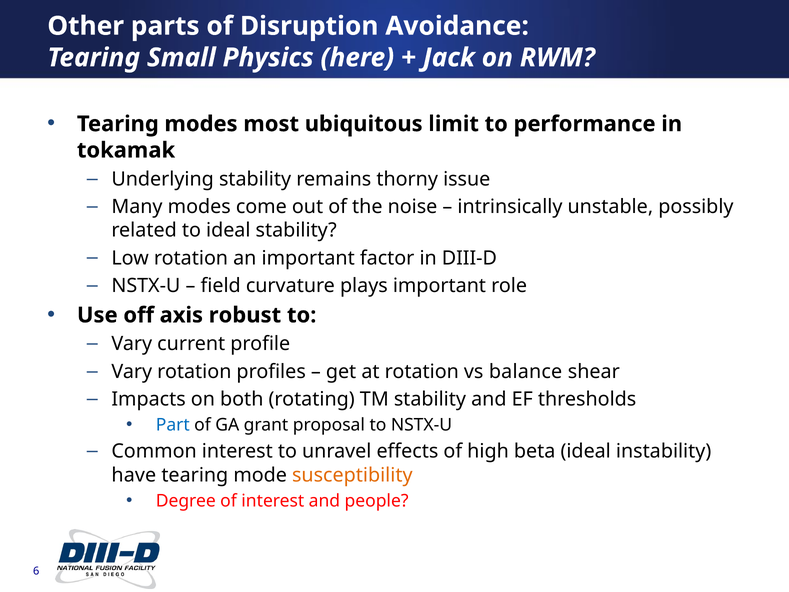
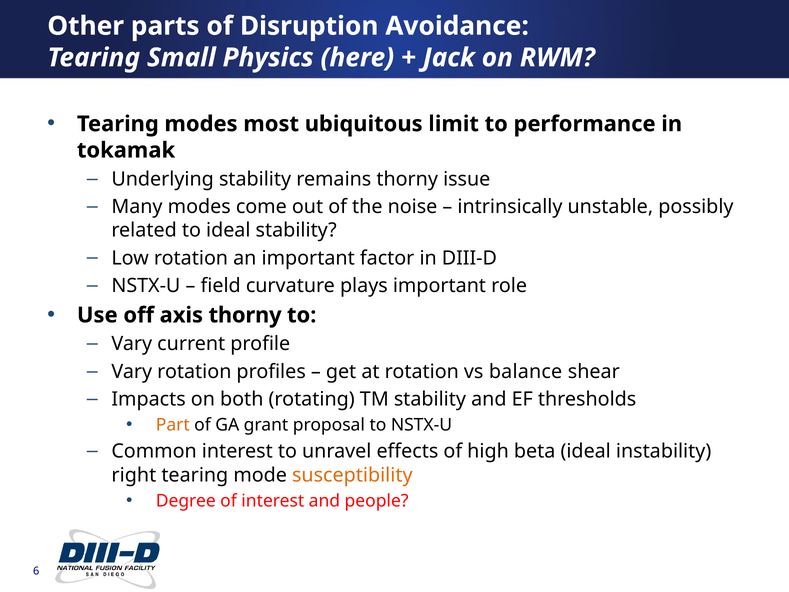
axis robust: robust -> thorny
Part colour: blue -> orange
have: have -> right
